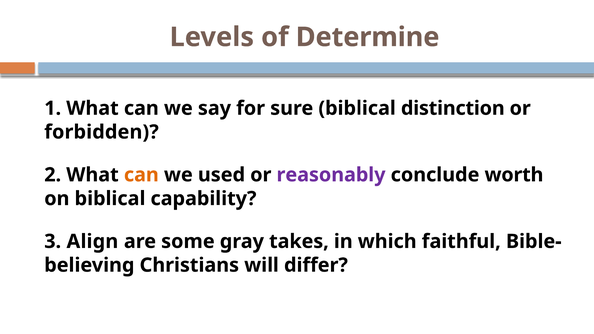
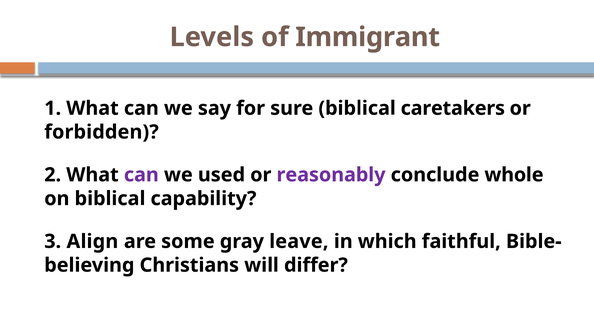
Determine: Determine -> Immigrant
distinction: distinction -> caretakers
can at (141, 175) colour: orange -> purple
worth: worth -> whole
takes: takes -> leave
